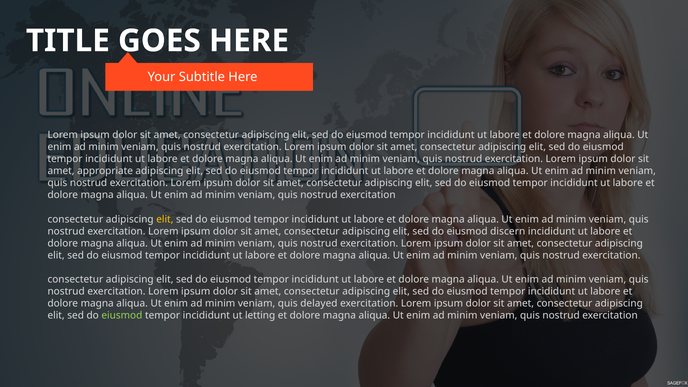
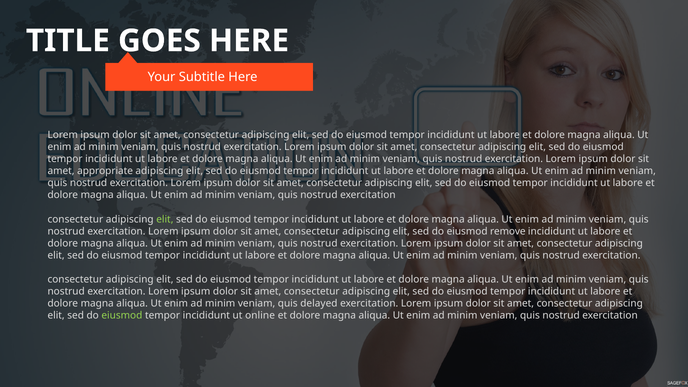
elit at (165, 219) colour: yellow -> light green
discern: discern -> remove
letting: letting -> online
